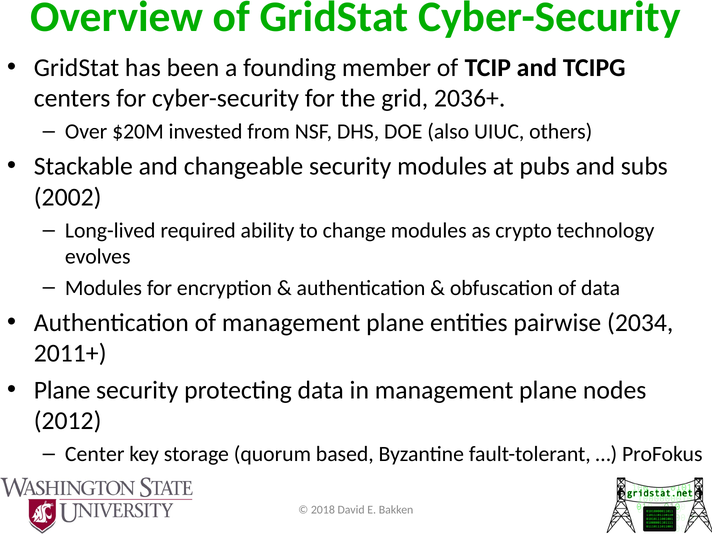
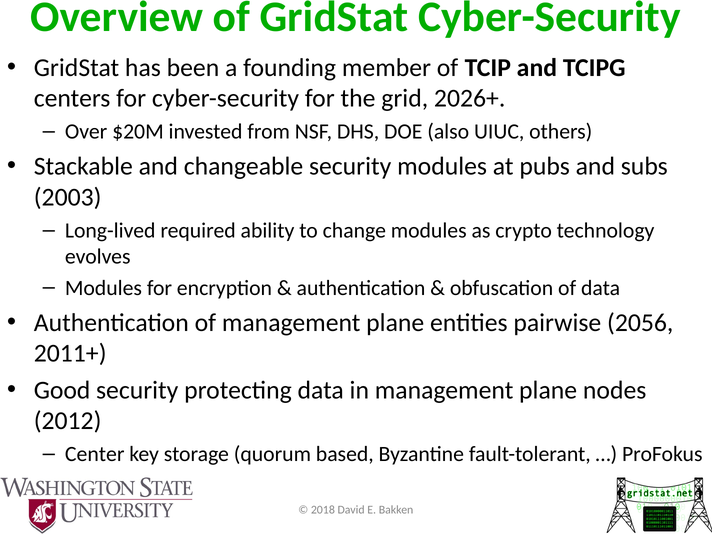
2036+: 2036+ -> 2026+
2002: 2002 -> 2003
2034: 2034 -> 2056
Plane at (62, 390): Plane -> Good
